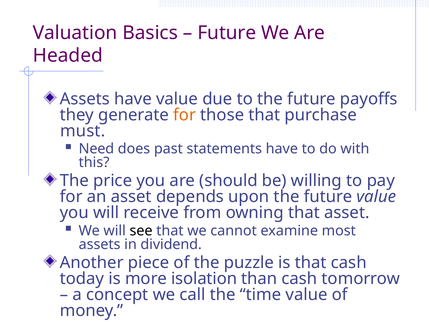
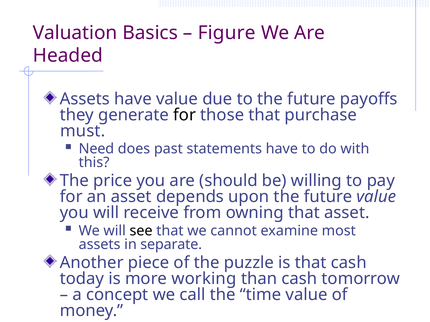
Future at (227, 33): Future -> Figure
for at (185, 115) colour: orange -> black
dividend: dividend -> separate
isolation: isolation -> working
